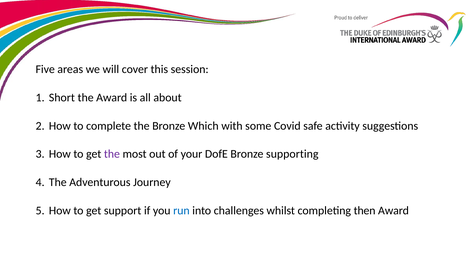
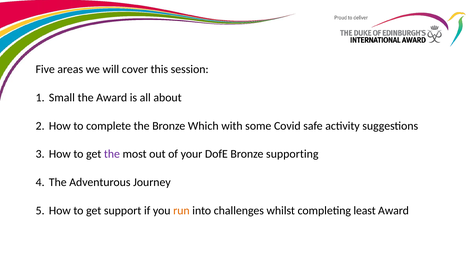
Short: Short -> Small
run colour: blue -> orange
then: then -> least
